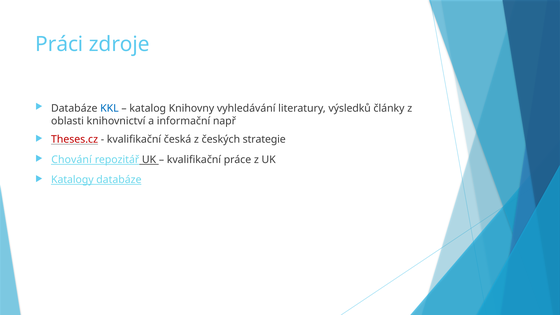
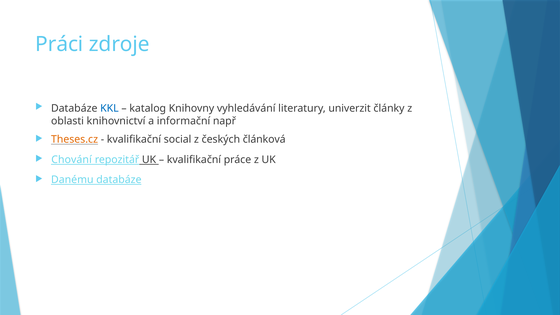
výsledků: výsledků -> univerzit
Theses.cz colour: red -> orange
česká: česká -> social
strategie: strategie -> článková
Katalogy: Katalogy -> Danému
